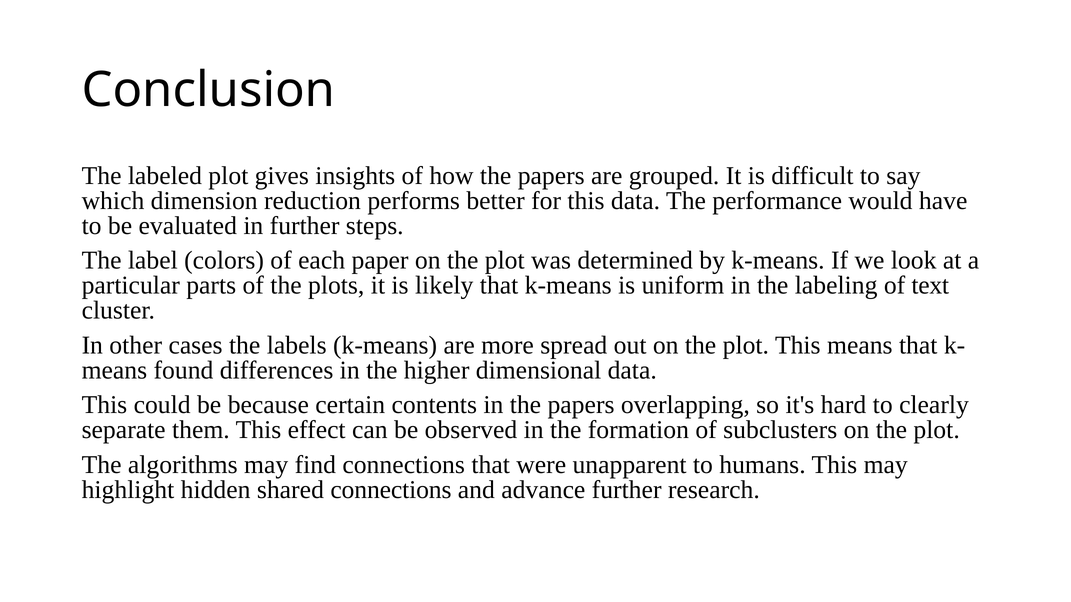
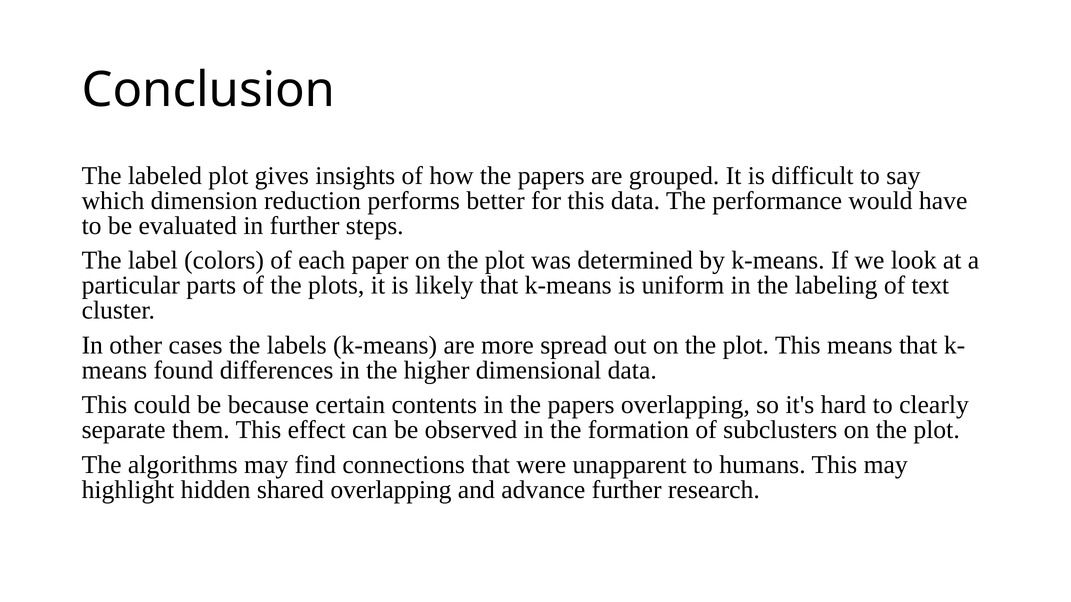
shared connections: connections -> overlapping
